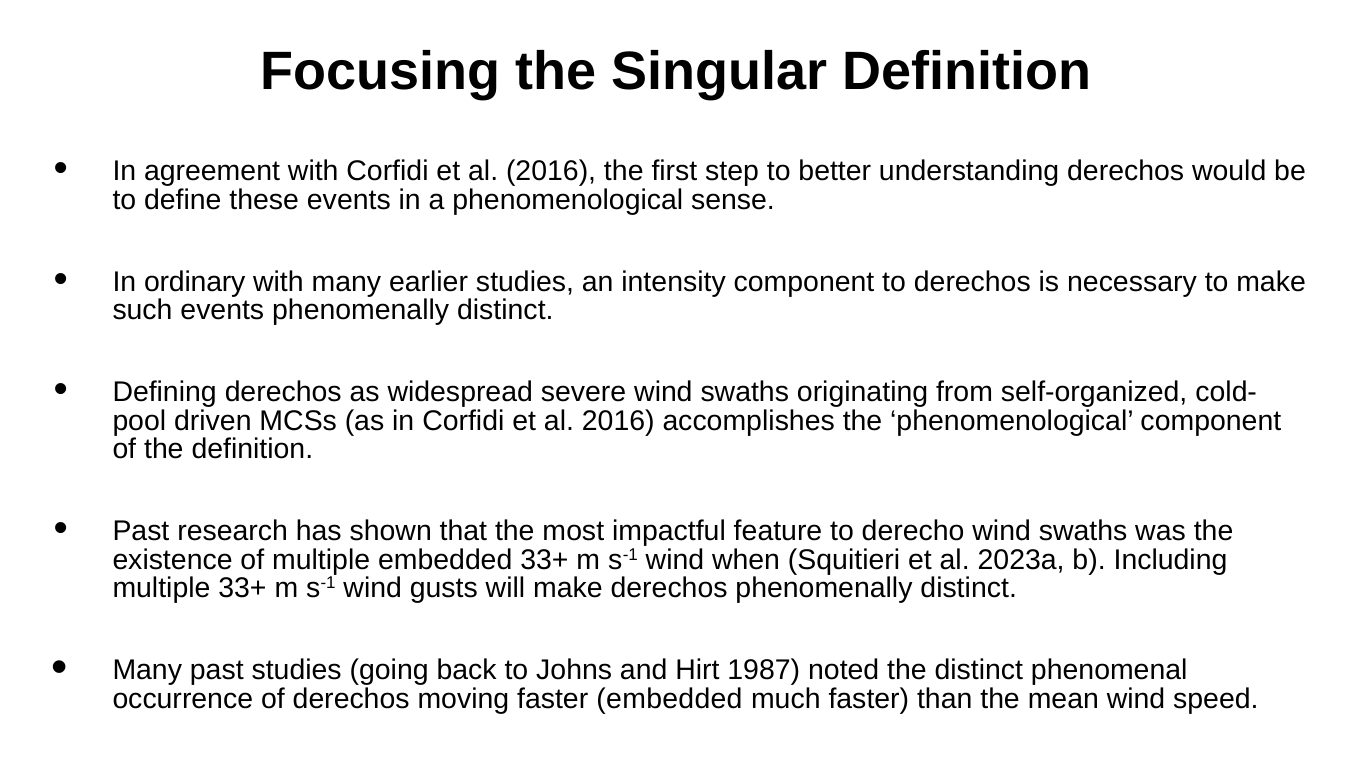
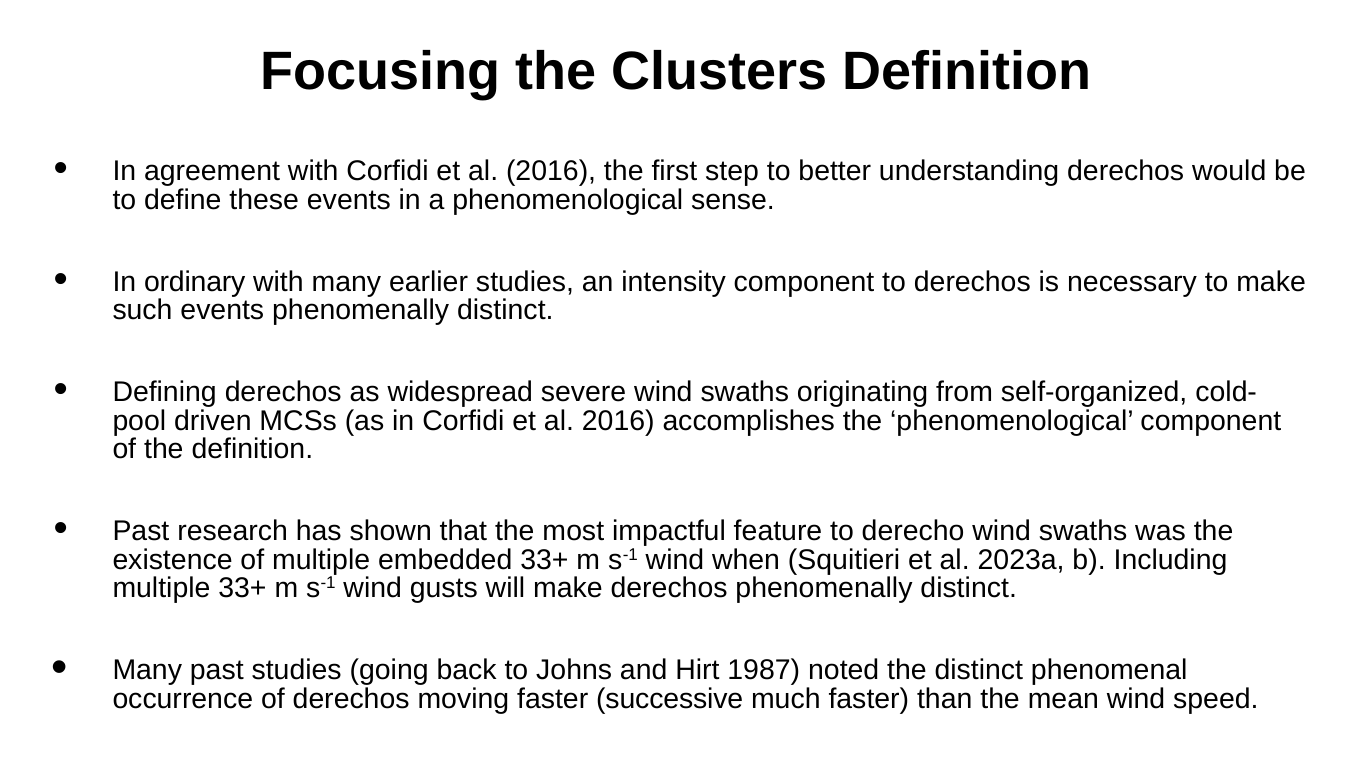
Singular: Singular -> Clusters
faster embedded: embedded -> successive
